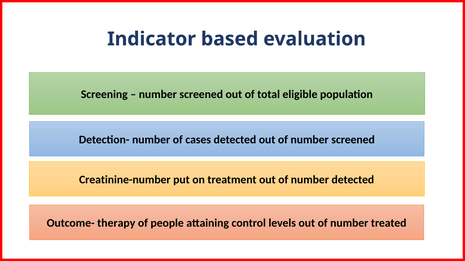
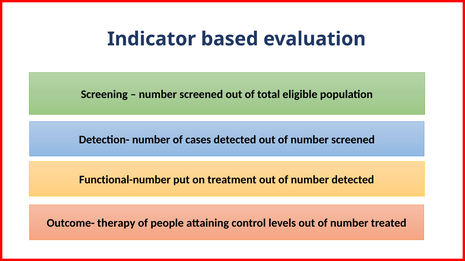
Creatinine-number: Creatinine-number -> Functional-number
